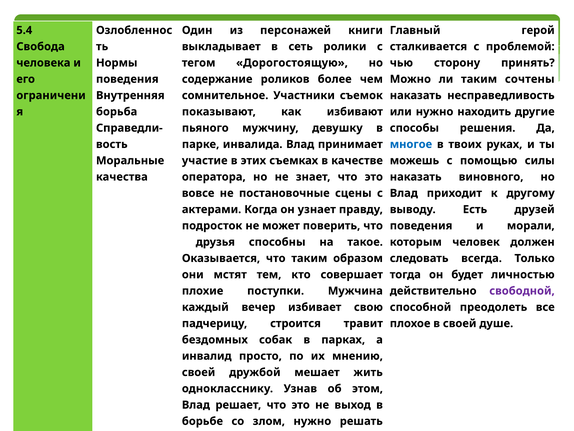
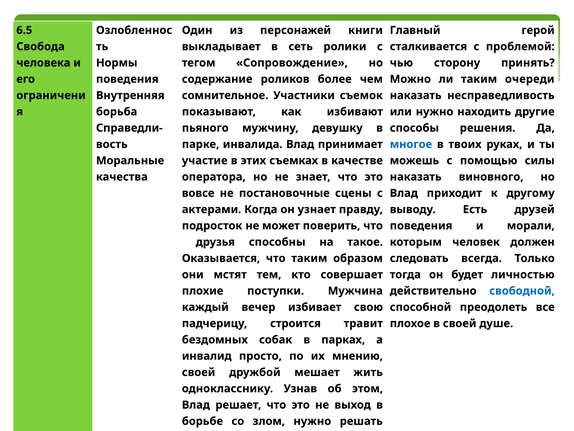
5.4: 5.4 -> 6.5
Дорогостоящую: Дорогостоящую -> Сопровождение
сочтены: сочтены -> очереди
свободной colour: purple -> blue
